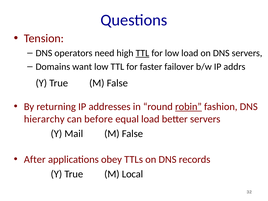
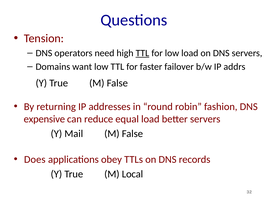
robin underline: present -> none
hierarchy: hierarchy -> expensive
before: before -> reduce
After: After -> Does
